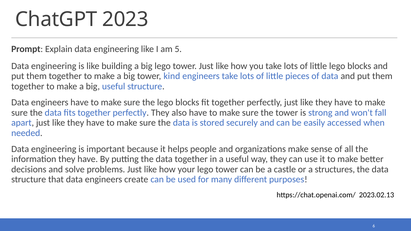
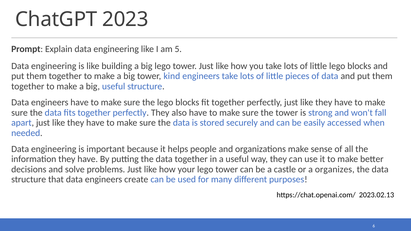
structures: structures -> organizes
